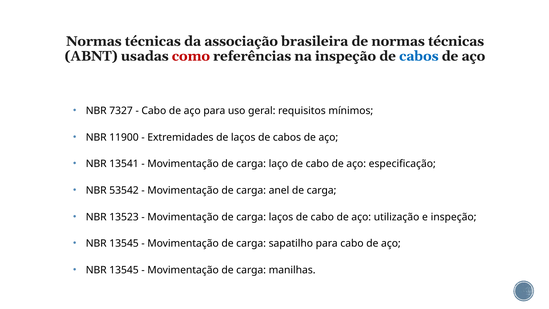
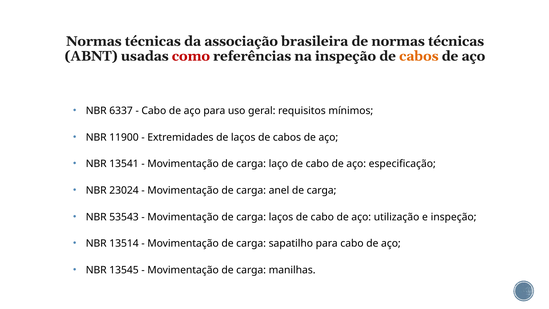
cabos at (419, 56) colour: blue -> orange
7327: 7327 -> 6337
53542: 53542 -> 23024
13523: 13523 -> 53543
13545 at (124, 243): 13545 -> 13514
